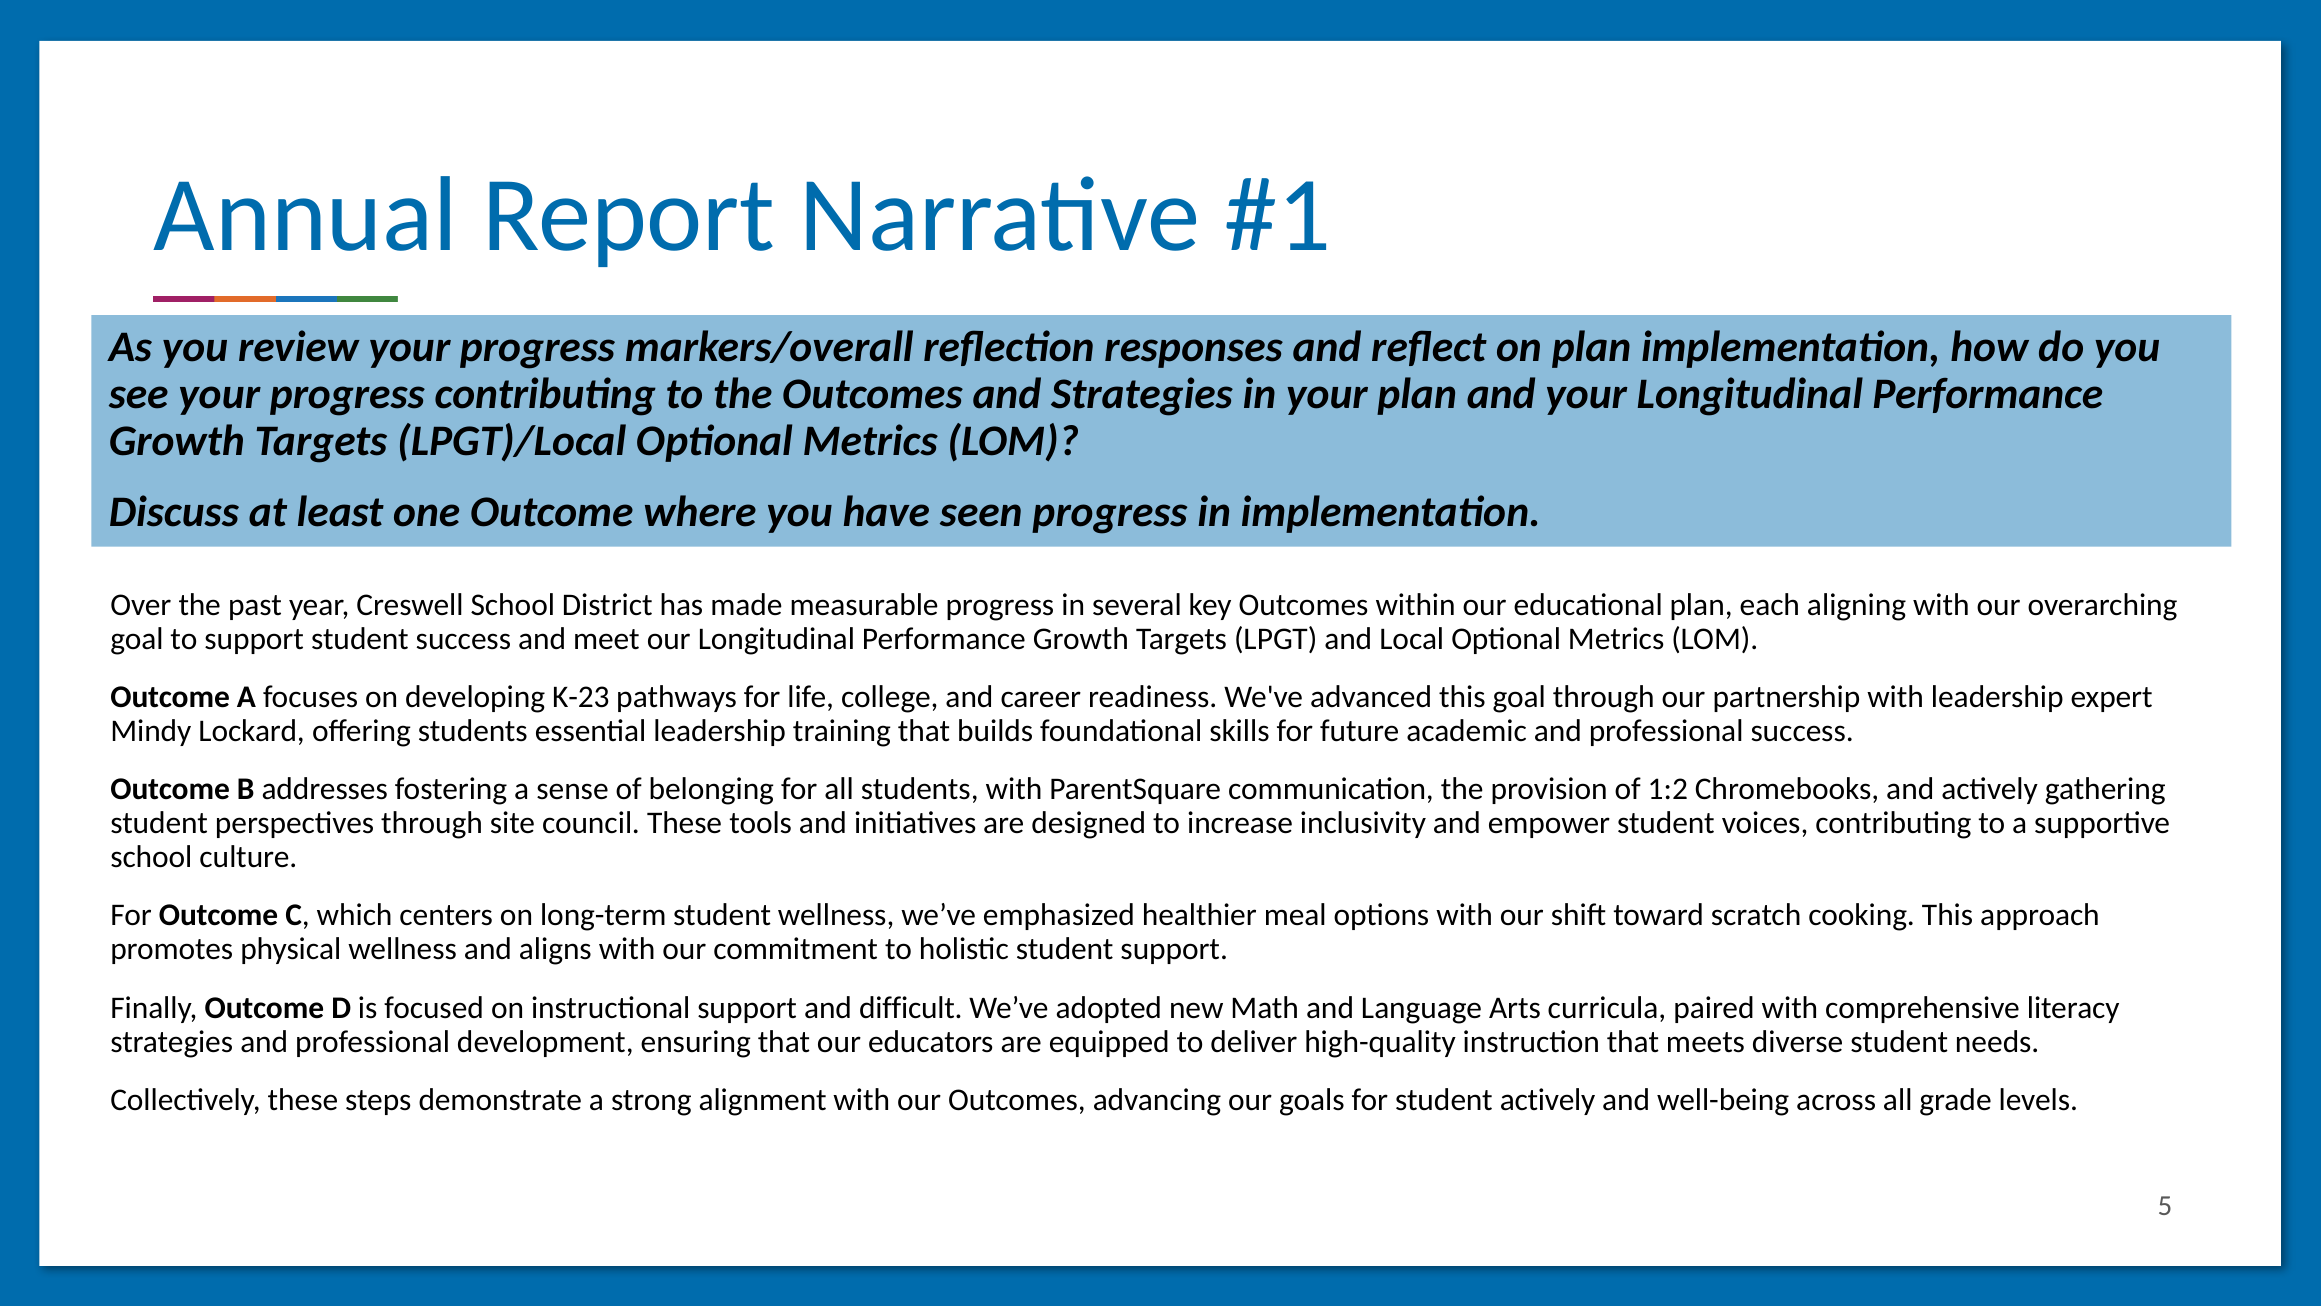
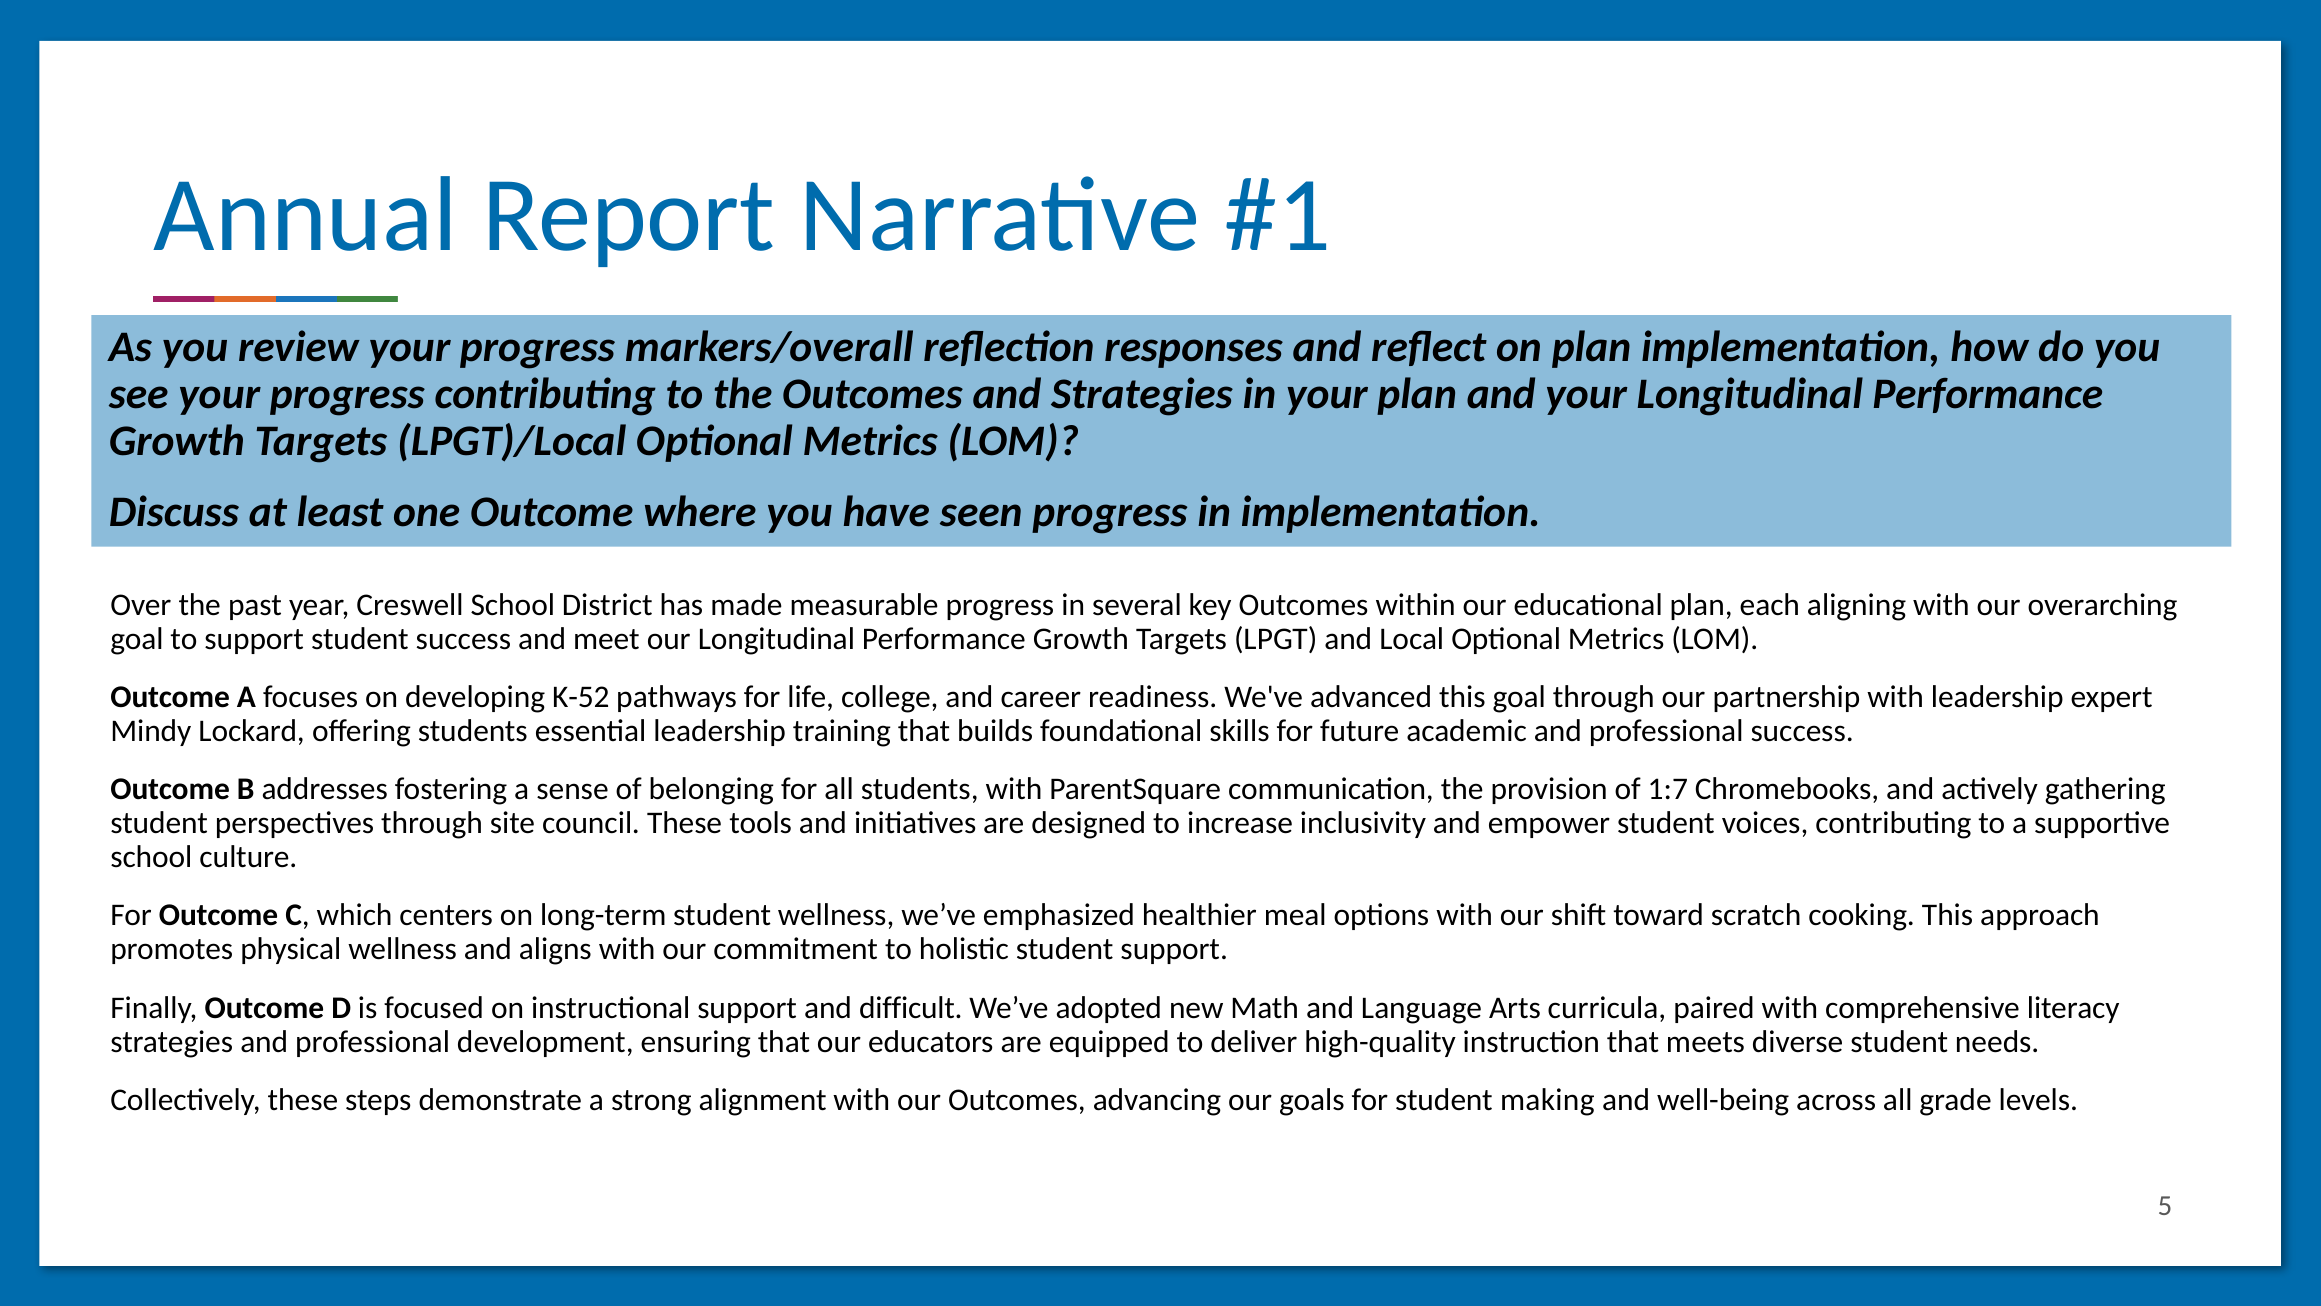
K-23: K-23 -> K-52
1:2: 1:2 -> 1:7
student actively: actively -> making
